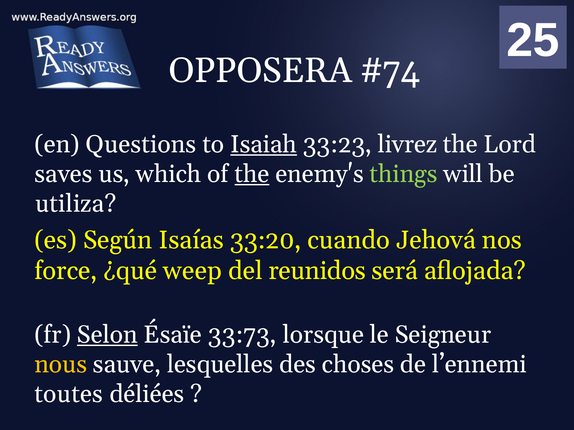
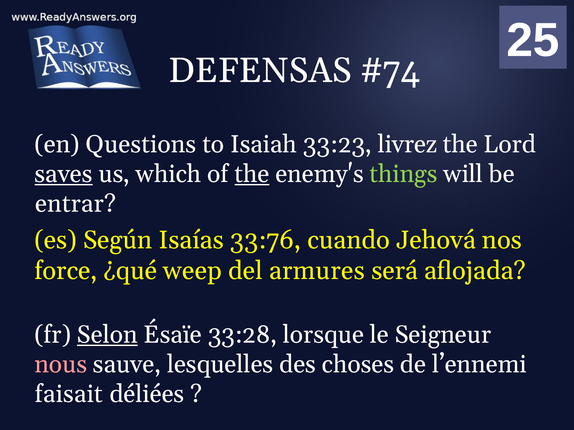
OPPOSERA: OPPOSERA -> DEFENSAS
Isaiah underline: present -> none
saves underline: none -> present
utiliza: utiliza -> entrar
33:20: 33:20 -> 33:76
reunidos: reunidos -> armures
33:73: 33:73 -> 33:28
nous colour: yellow -> pink
toutes: toutes -> faisait
